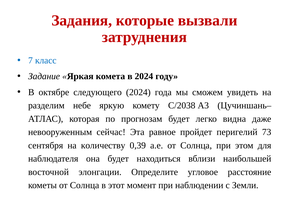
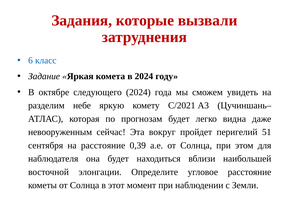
7: 7 -> 6
C/2038: C/2038 -> C/2021
равное: равное -> вокруг
73: 73 -> 51
на количеству: количеству -> расстояние
